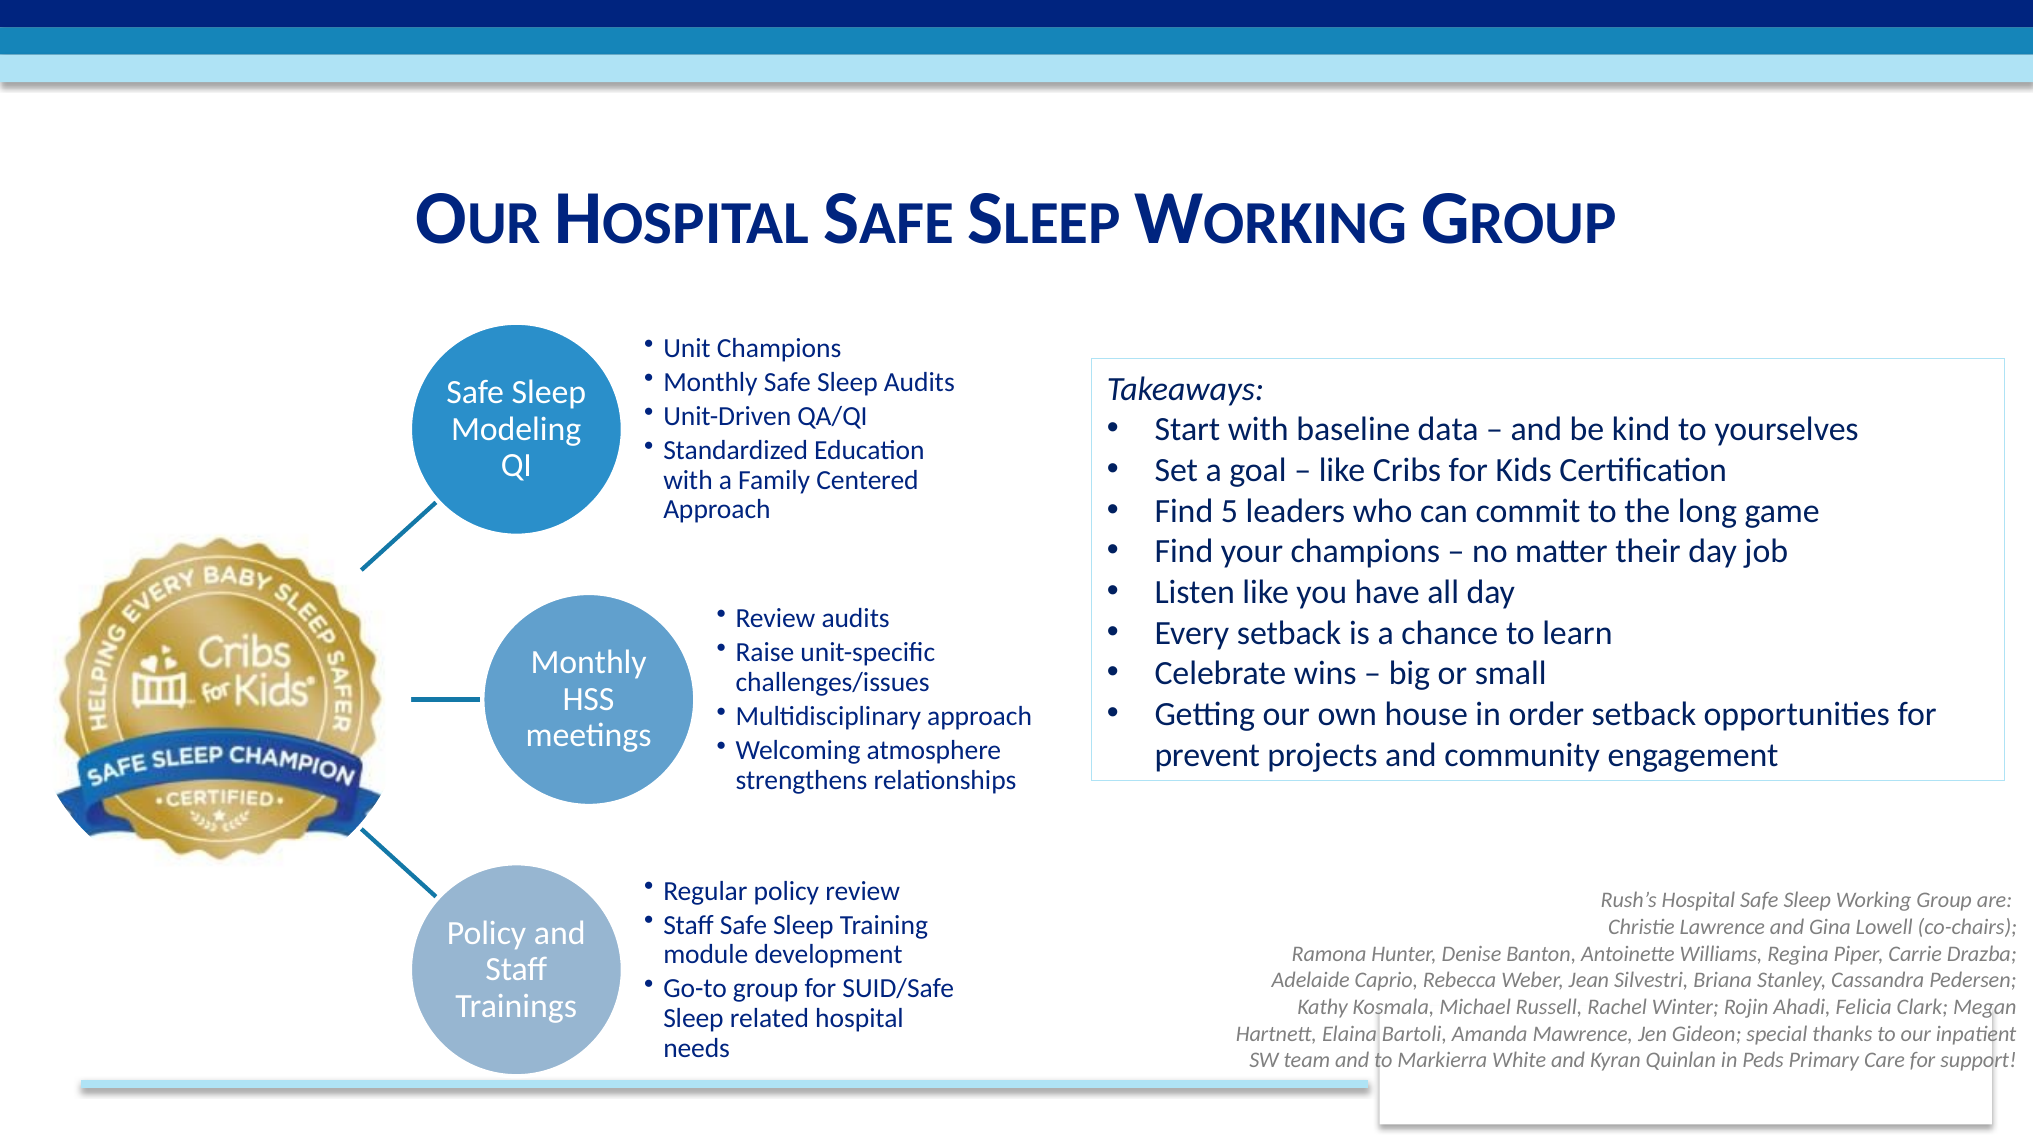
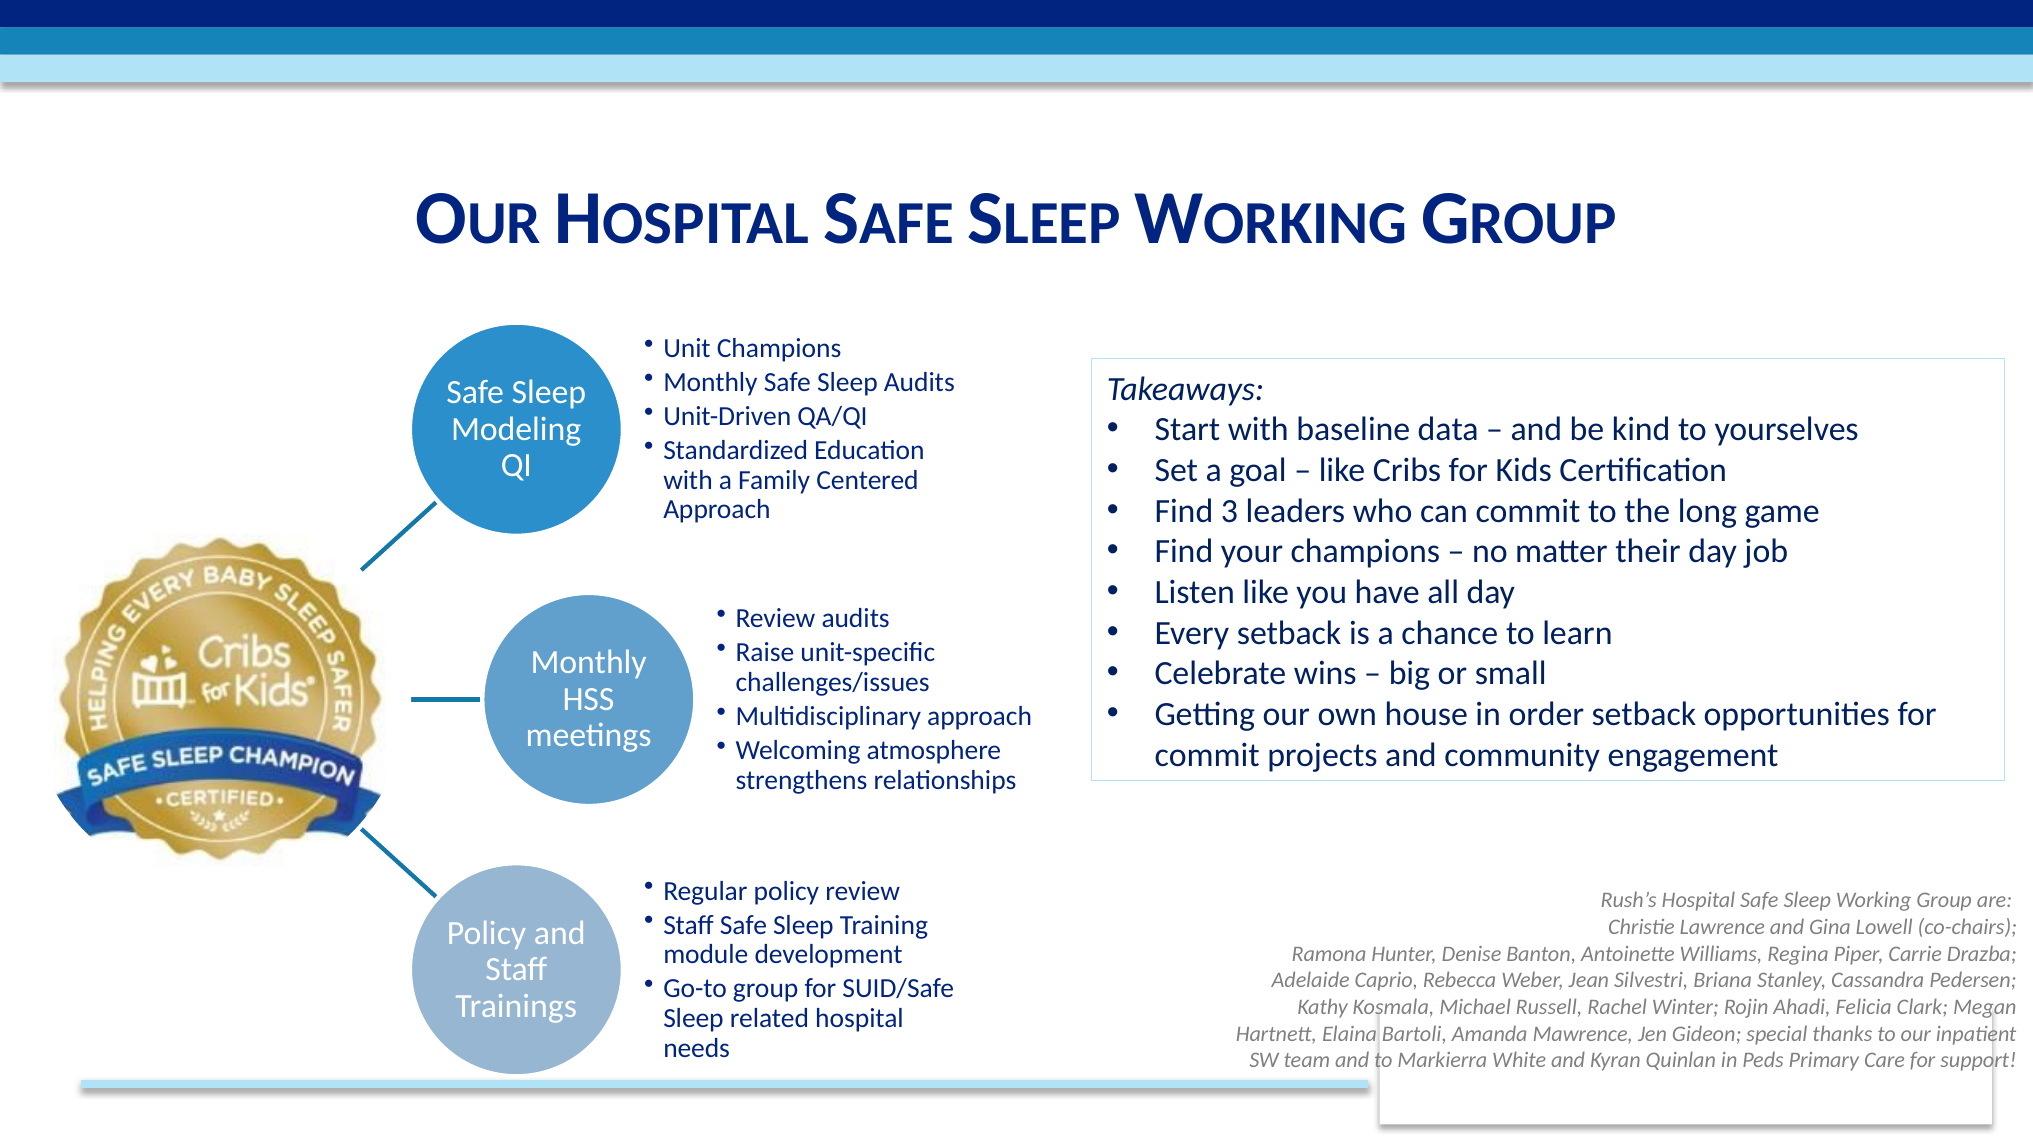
5: 5 -> 3
prevent at (1207, 755): prevent -> commit
